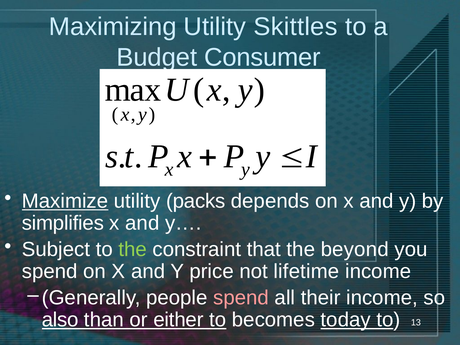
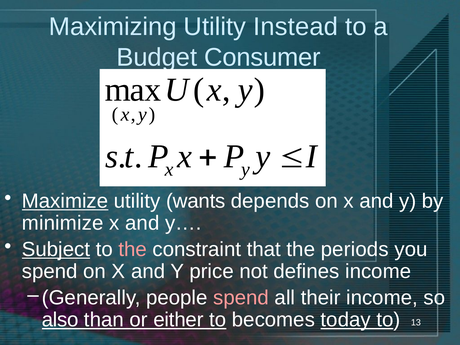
Skittles: Skittles -> Instead
packs: packs -> wants
simplifies: simplifies -> minimize
Subject underline: none -> present
the at (133, 249) colour: light green -> pink
beyond: beyond -> periods
lifetime: lifetime -> defines
